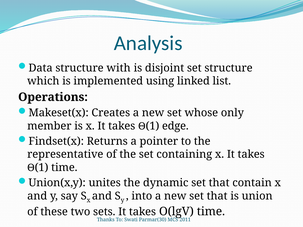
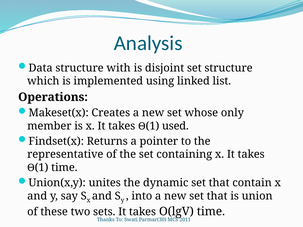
edge: edge -> used
